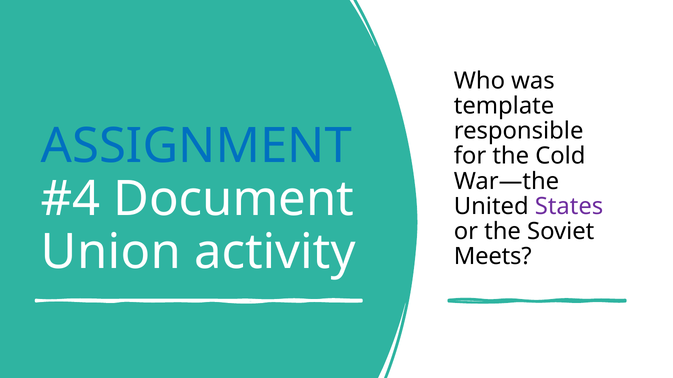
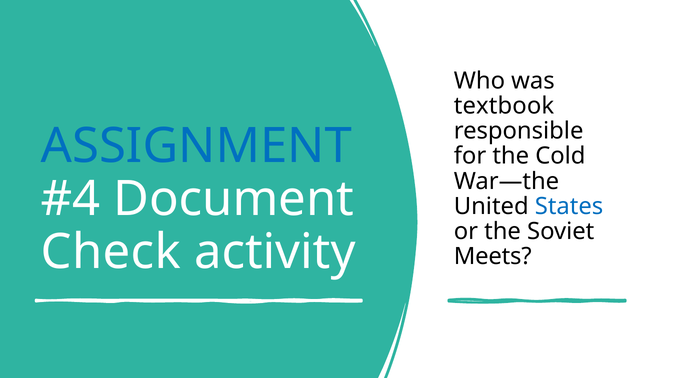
template: template -> textbook
States colour: purple -> blue
Union: Union -> Check
